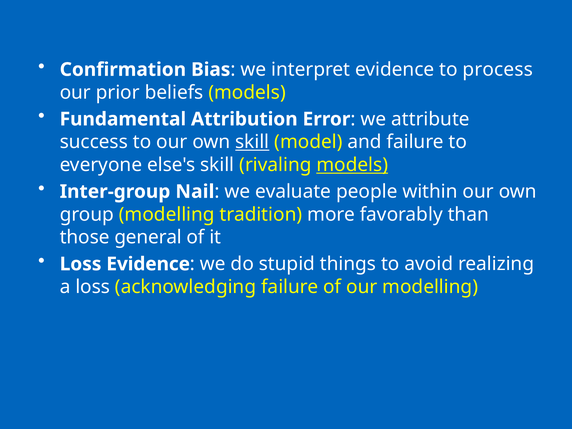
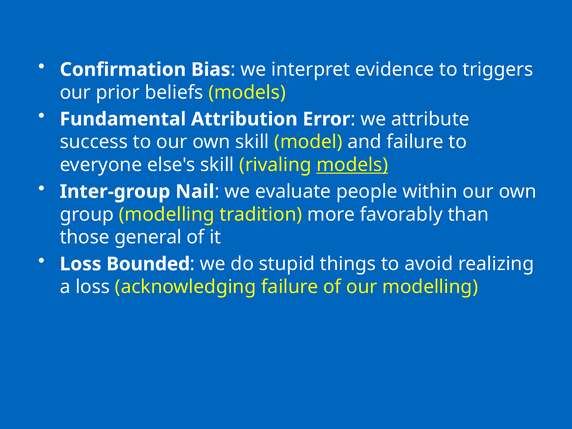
process: process -> triggers
skill at (252, 142) underline: present -> none
Loss Evidence: Evidence -> Bounded
